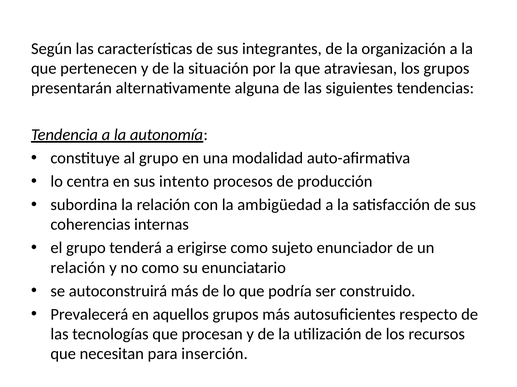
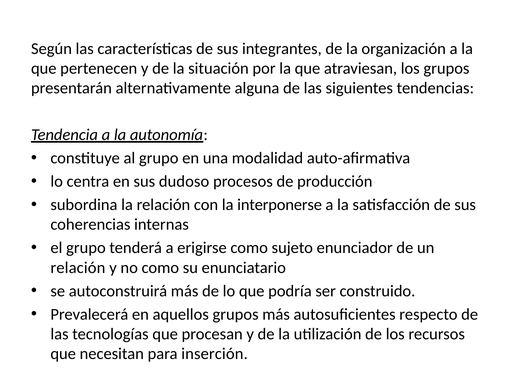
intento: intento -> dudoso
ambigüedad: ambigüedad -> interponerse
